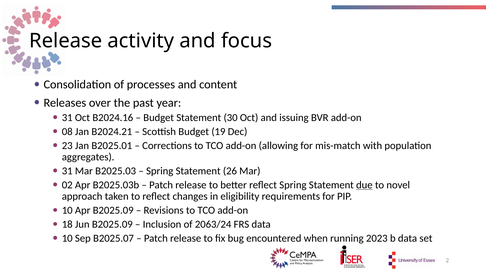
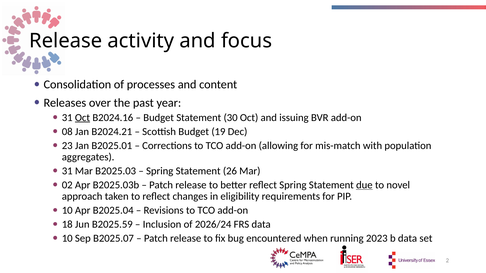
Oct at (82, 118) underline: none -> present
Apr B2025.09: B2025.09 -> B2025.04
Jun B2025.09: B2025.09 -> B2025.59
2063/24: 2063/24 -> 2026/24
